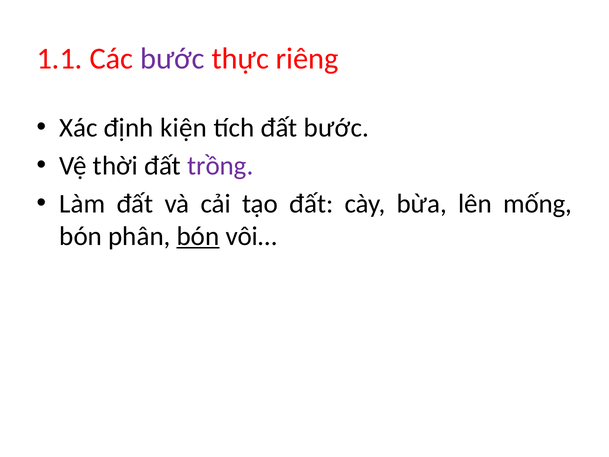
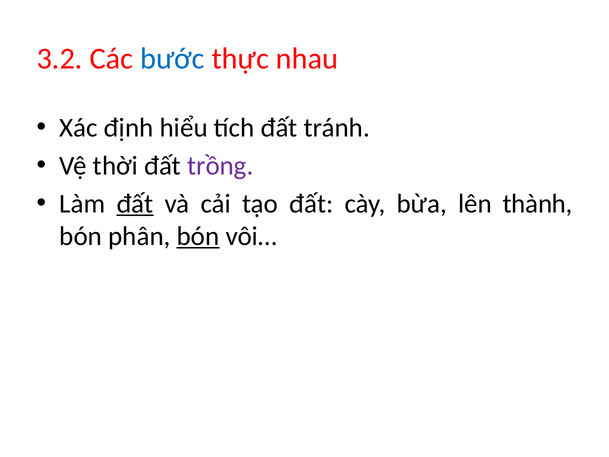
1.1: 1.1 -> 3.2
bước at (172, 58) colour: purple -> blue
riêng: riêng -> nhau
kiện: kiện -> hiểu
đất bước: bước -> tránh
đất at (135, 204) underline: none -> present
mống: mống -> thành
